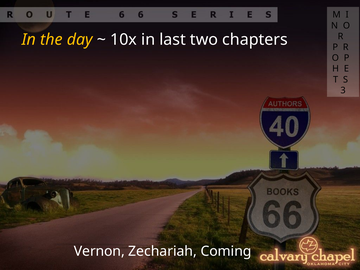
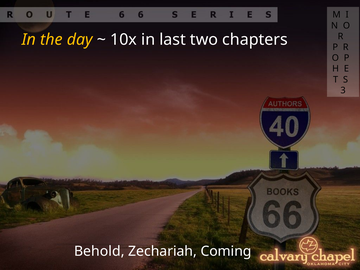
Vernon: Vernon -> Behold
